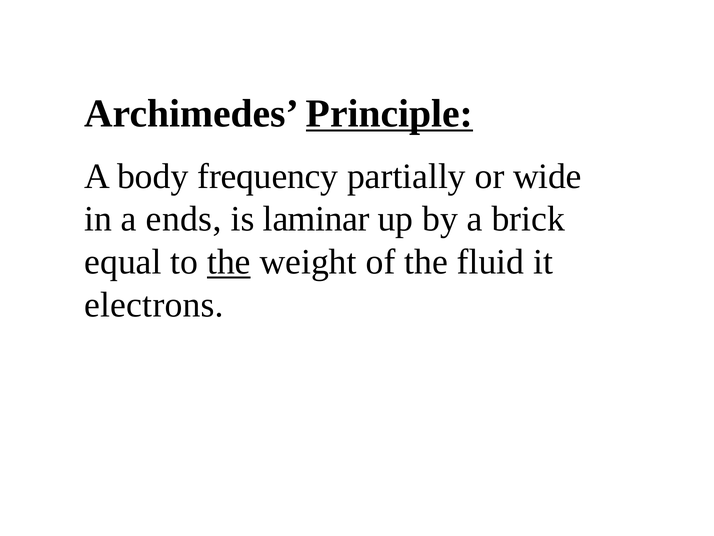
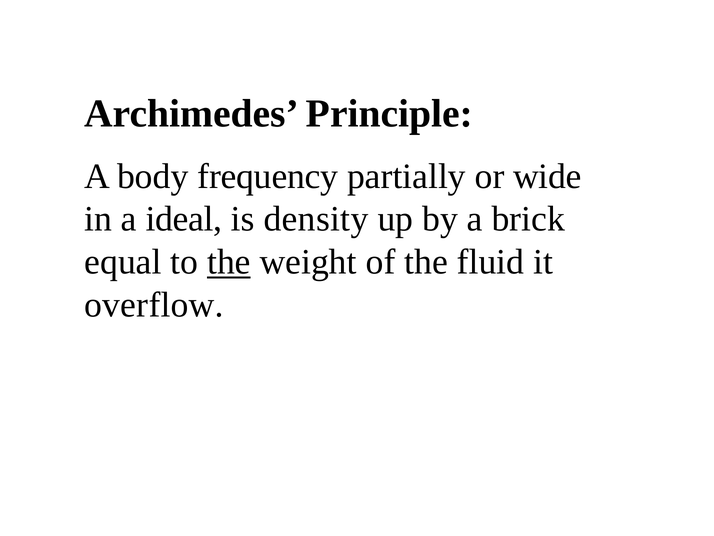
Principle underline: present -> none
ends: ends -> ideal
laminar: laminar -> density
electrons: electrons -> overflow
